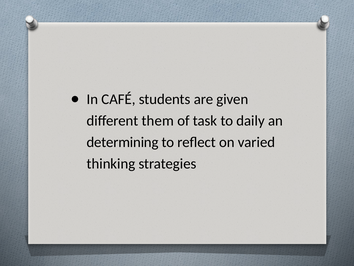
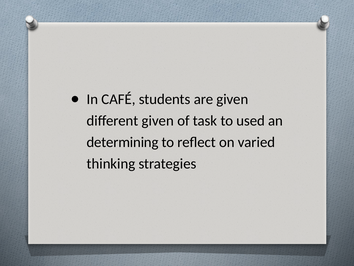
different them: them -> given
daily: daily -> used
